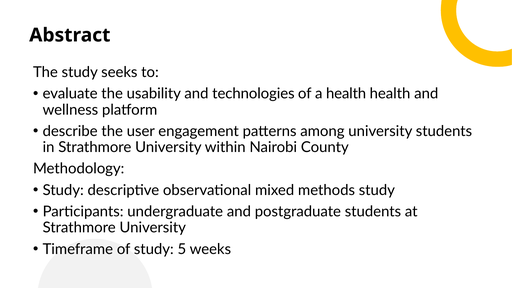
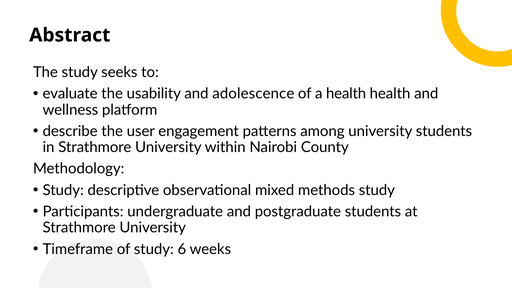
technologies: technologies -> adolescence
5: 5 -> 6
